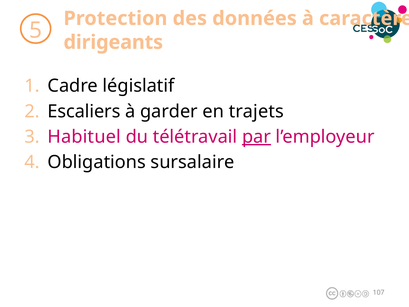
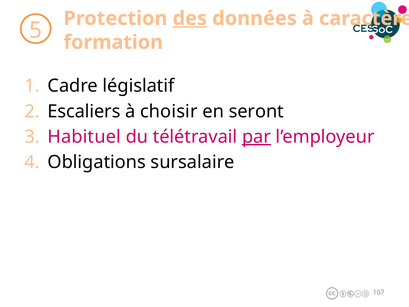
des underline: none -> present
dirigeants: dirigeants -> formation
garder: garder -> choisir
trajets: trajets -> seront
